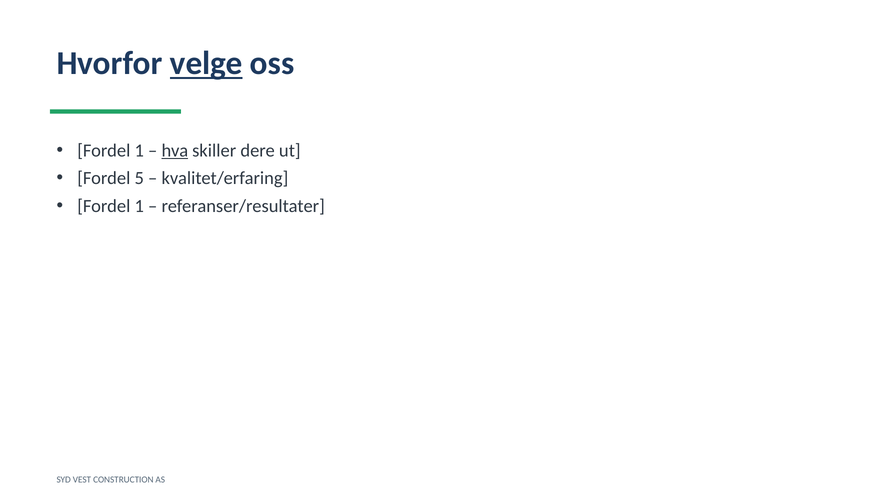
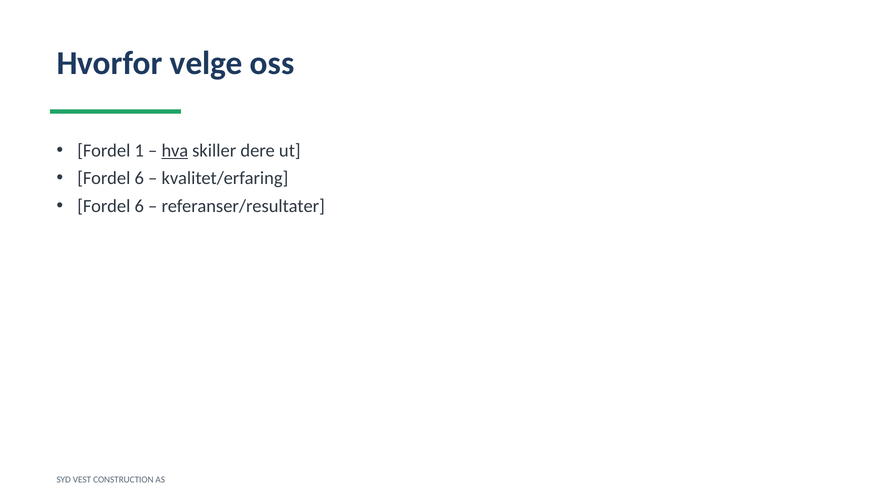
velge underline: present -> none
5 at (139, 178): 5 -> 6
1 at (139, 206): 1 -> 6
